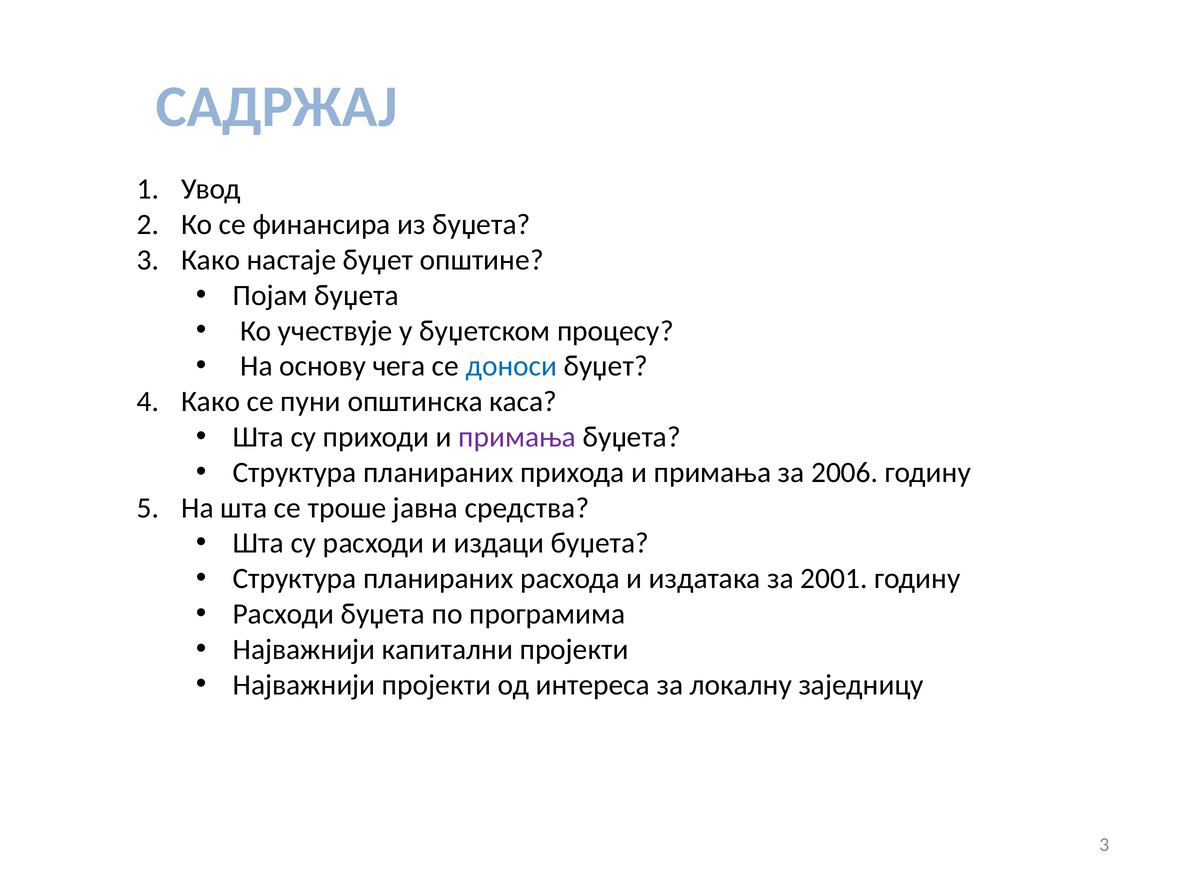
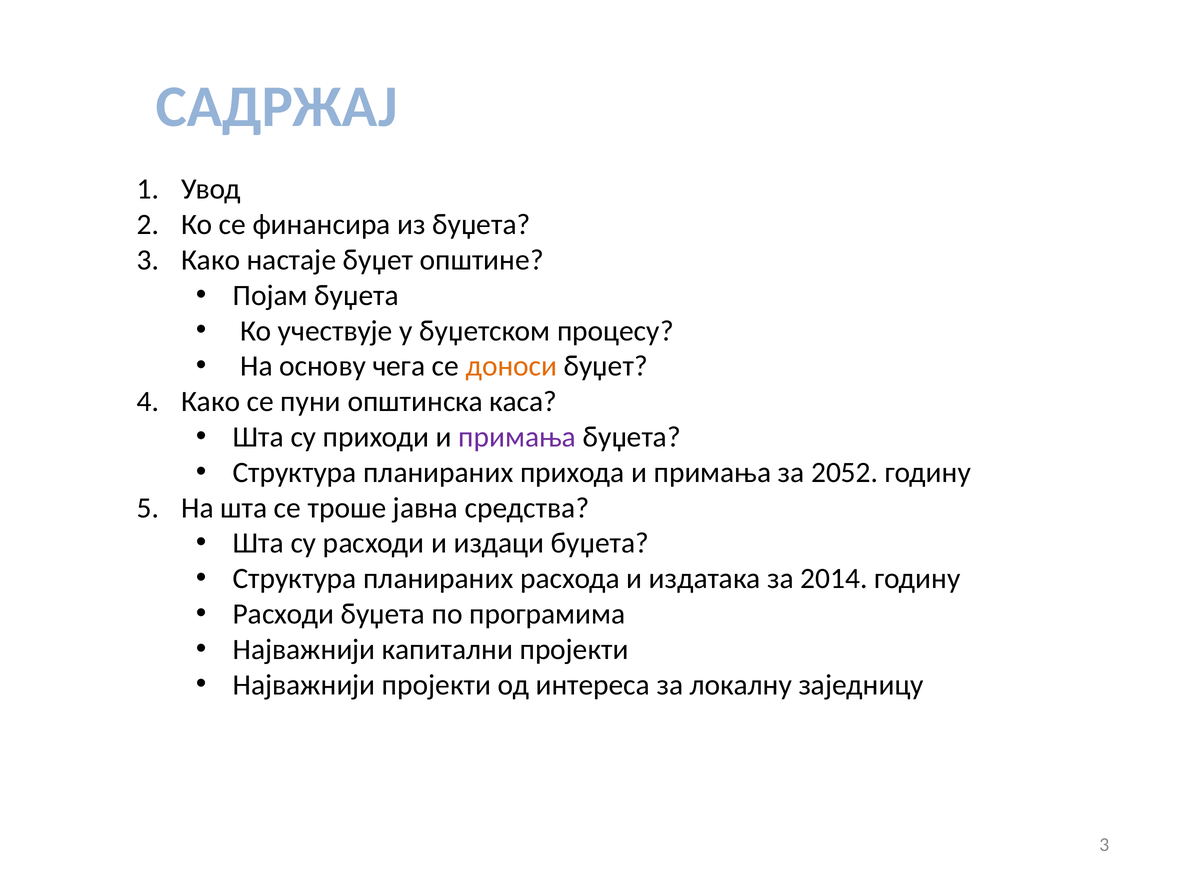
доноси colour: blue -> orange
2006: 2006 -> 2052
2001: 2001 -> 2014
